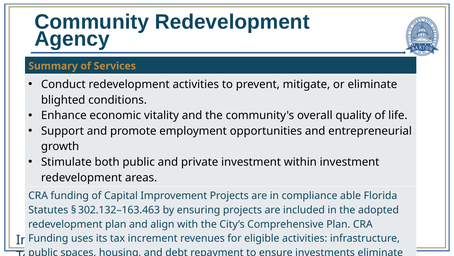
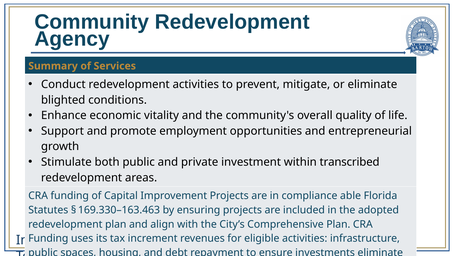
within investment: investment -> transcribed
302.132–163.463: 302.132–163.463 -> 169.330–163.463
